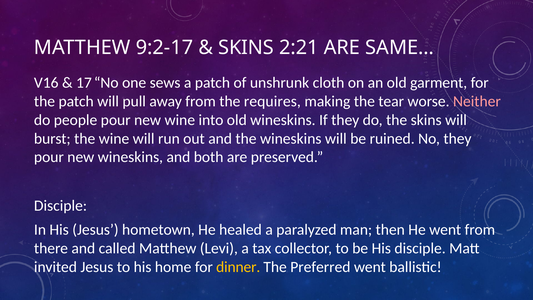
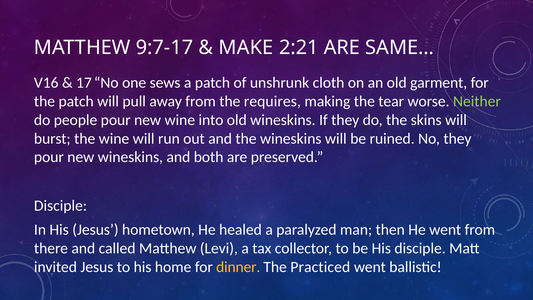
9:2-17: 9:2-17 -> 9:7-17
SKINS at (246, 48): SKINS -> MAKE
Neither colour: pink -> light green
Preferred: Preferred -> Practiced
